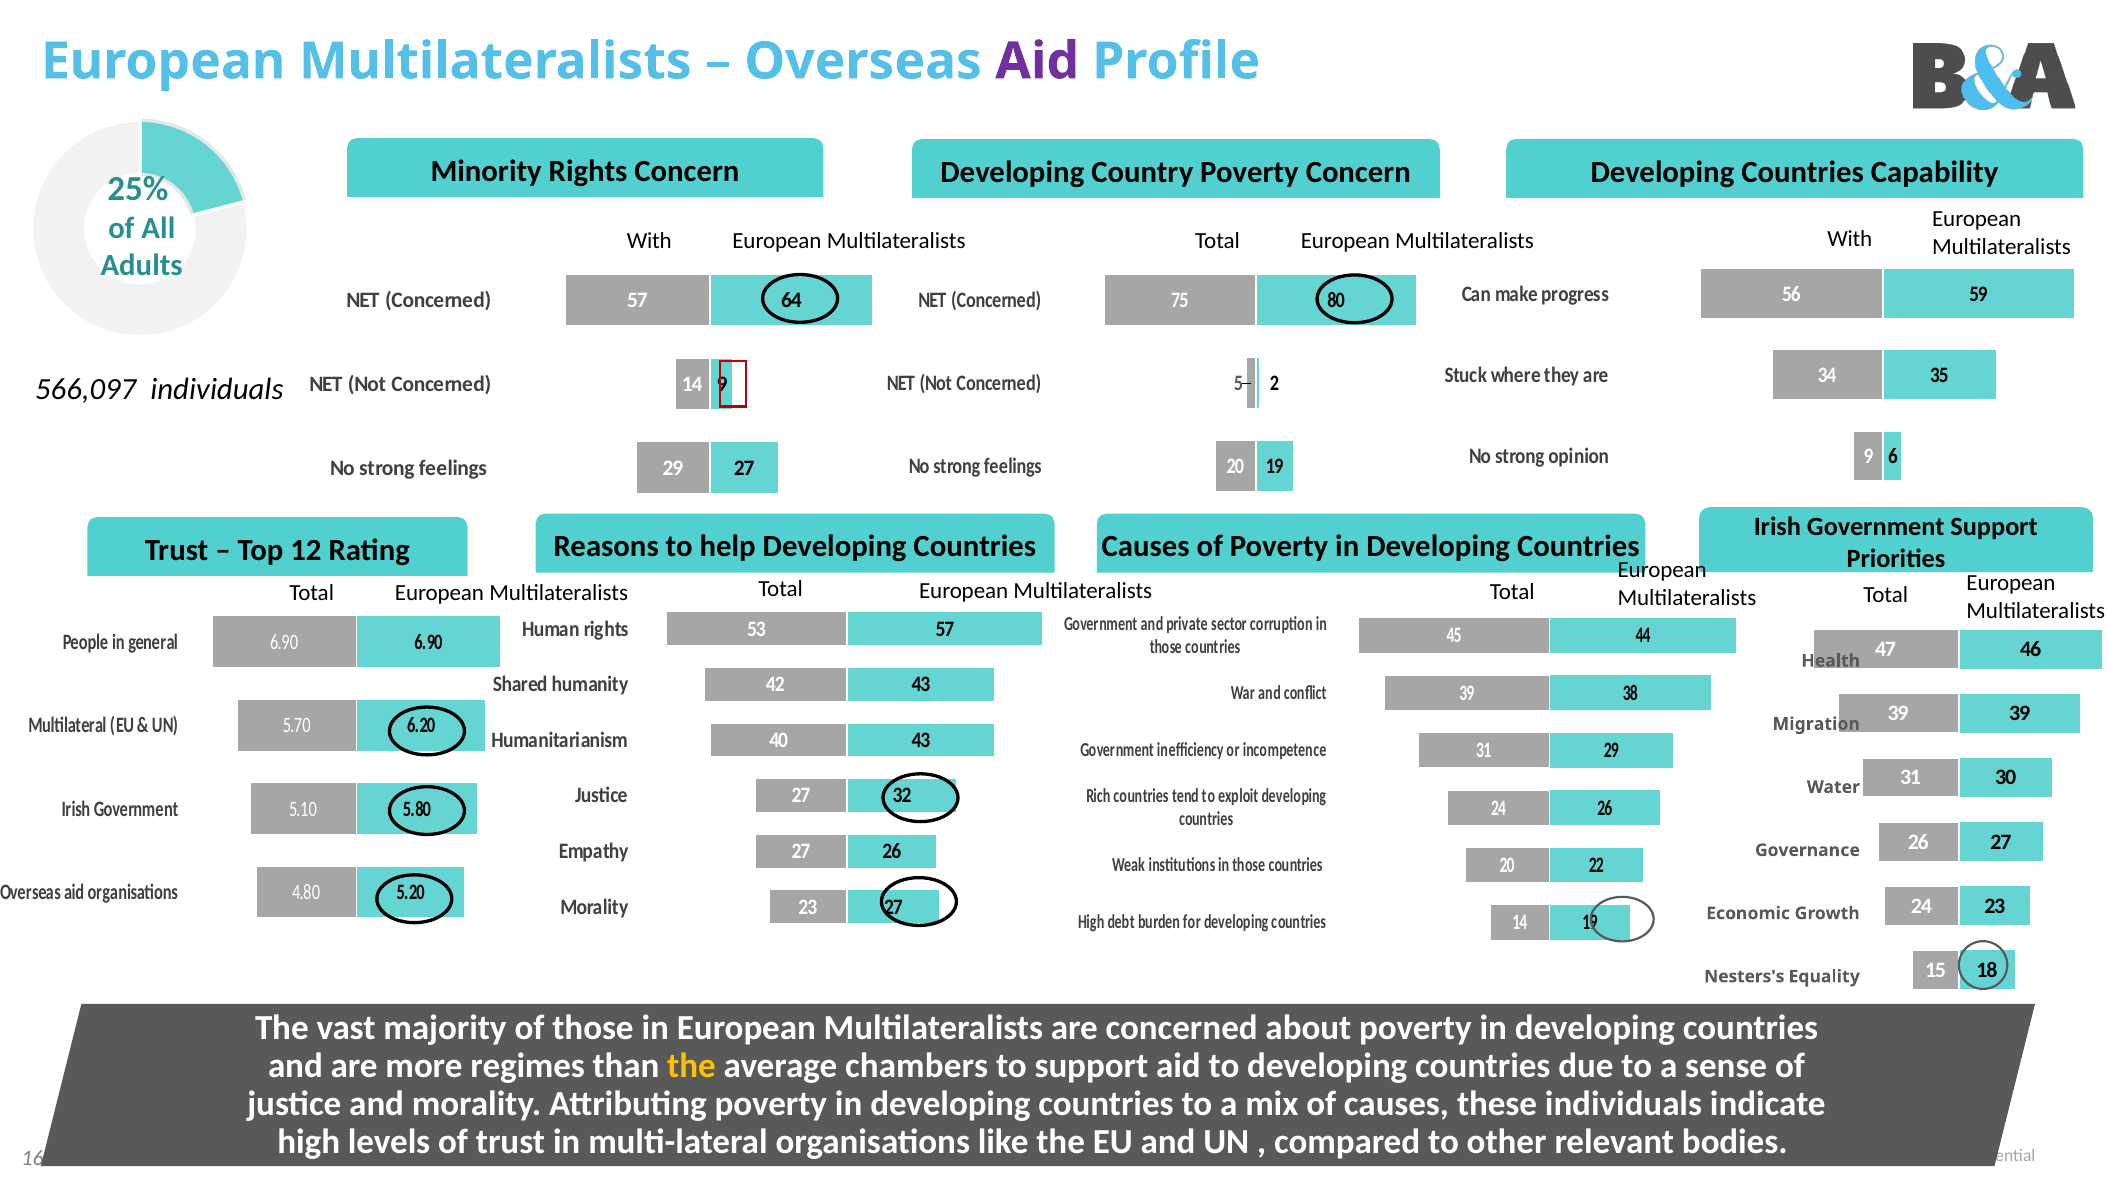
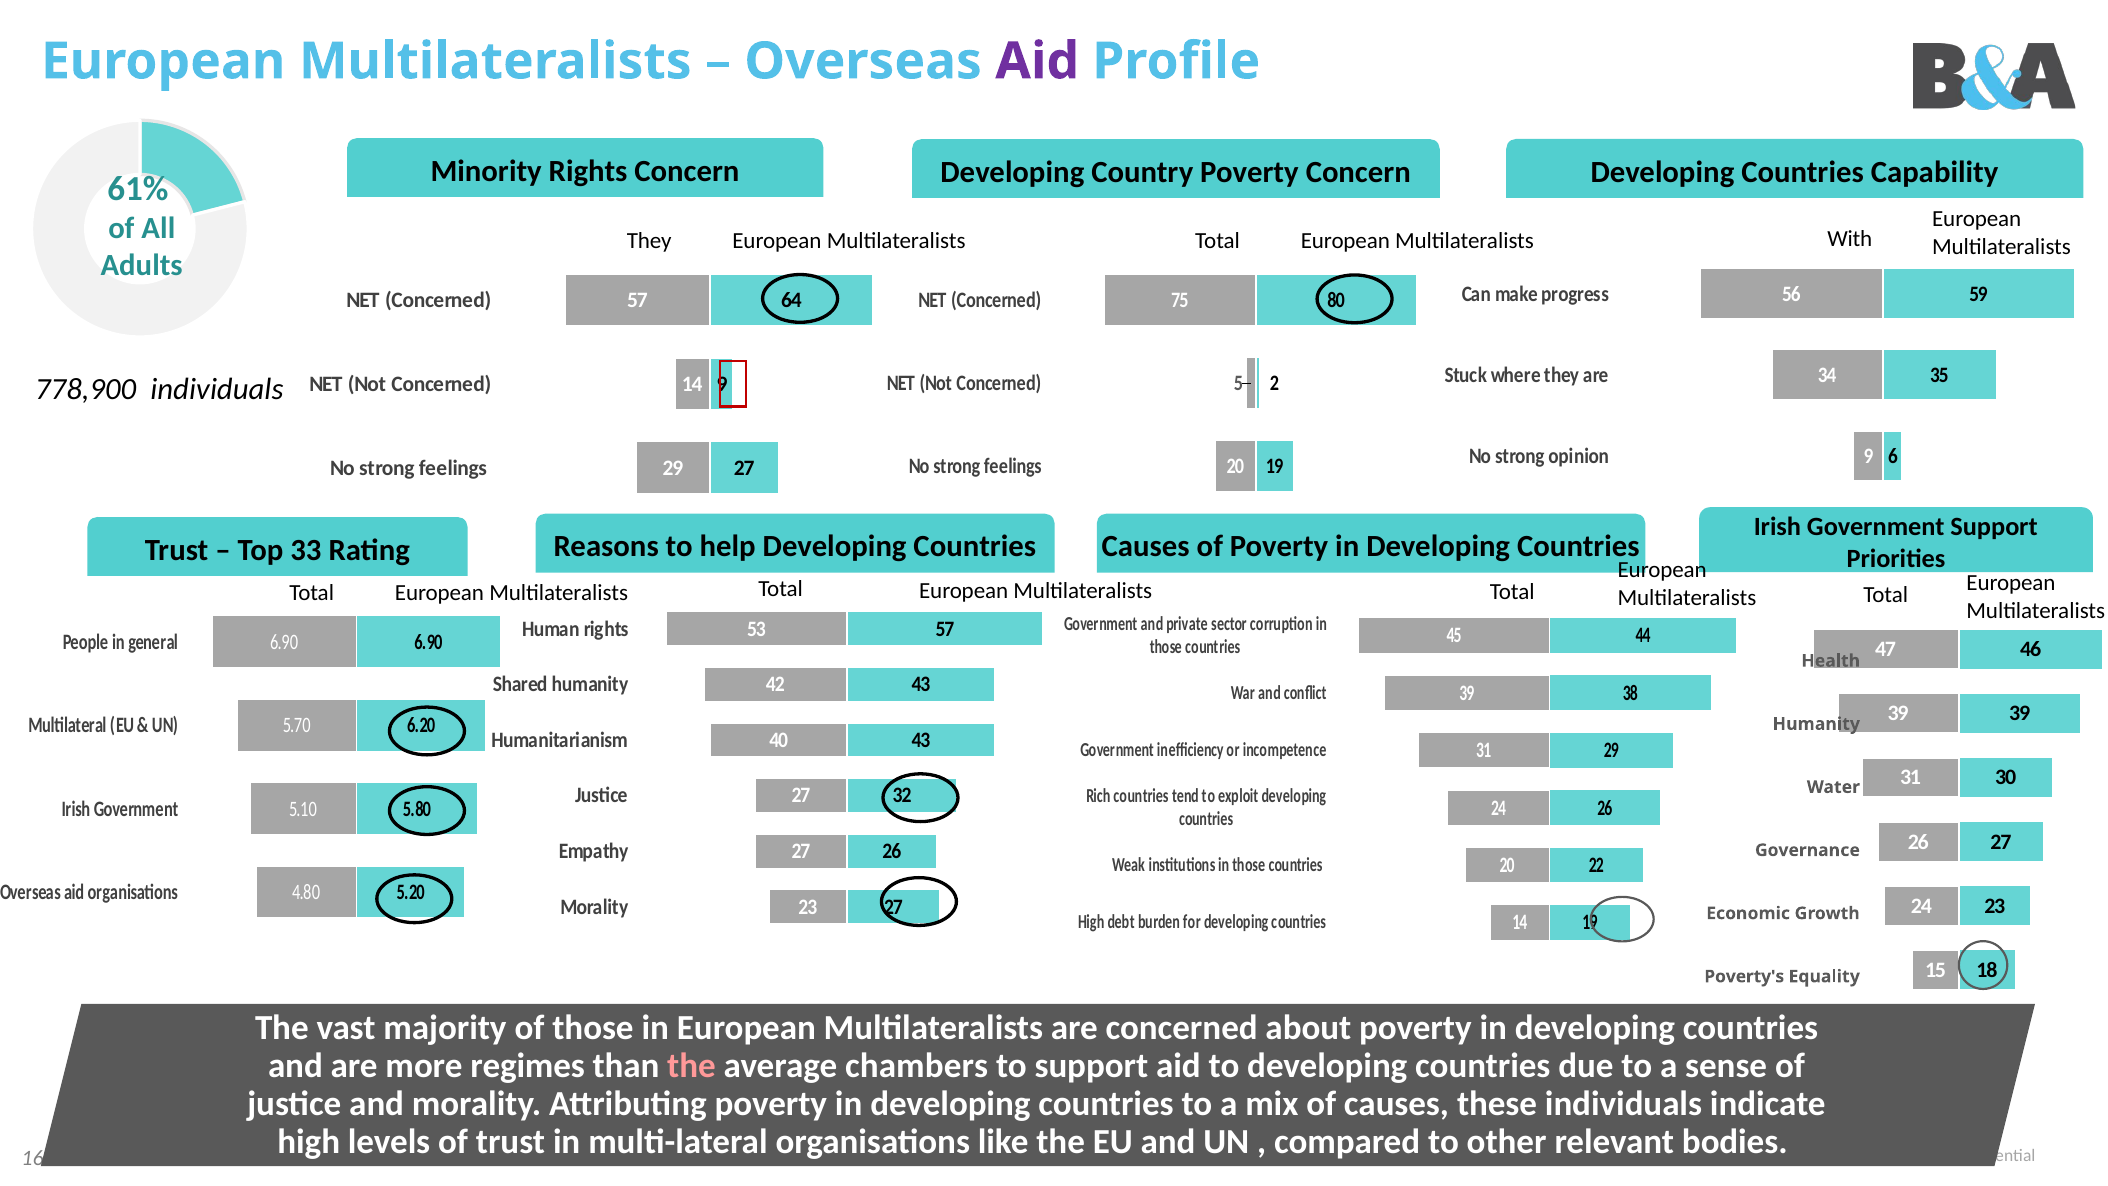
25%: 25% -> 61%
With at (649, 240): With -> They
566,097: 566,097 -> 778,900
12: 12 -> 33
Migration at (1816, 724): Migration -> Humanity
Nesters's: Nesters's -> Poverty's
the at (692, 1066) colour: yellow -> pink
